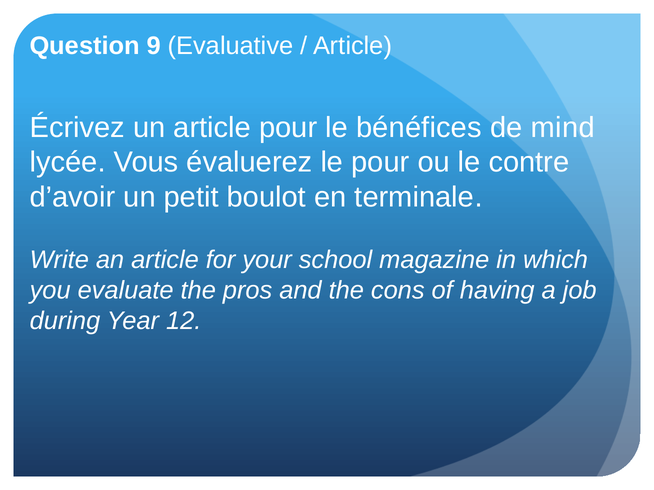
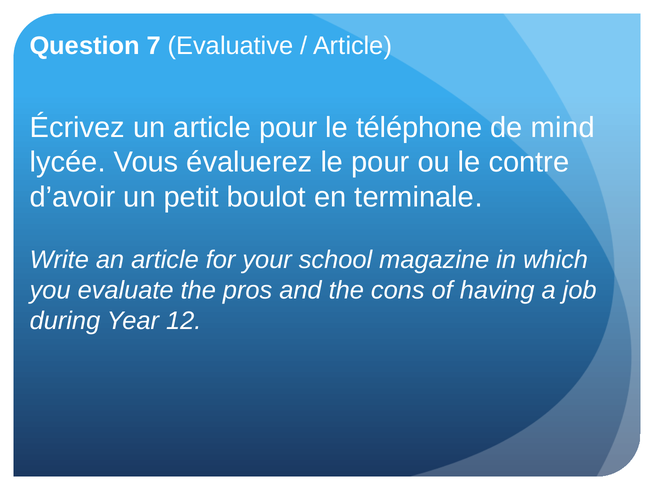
9: 9 -> 7
bénéfices: bénéfices -> téléphone
